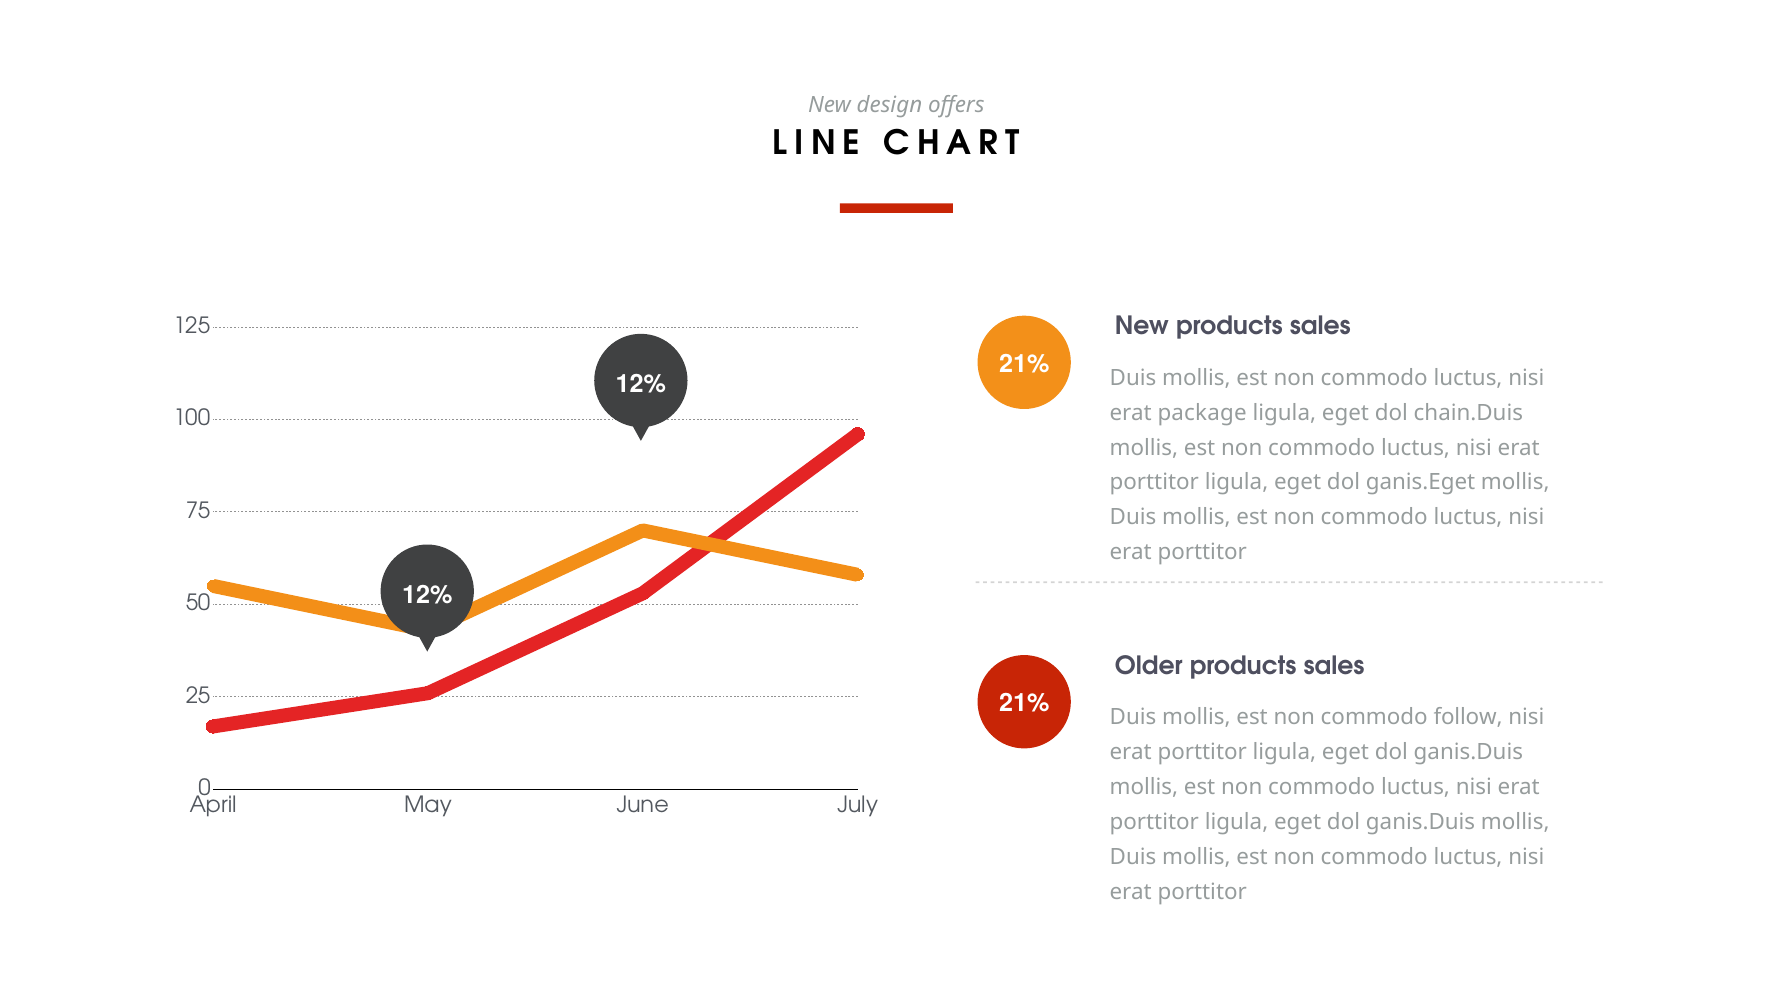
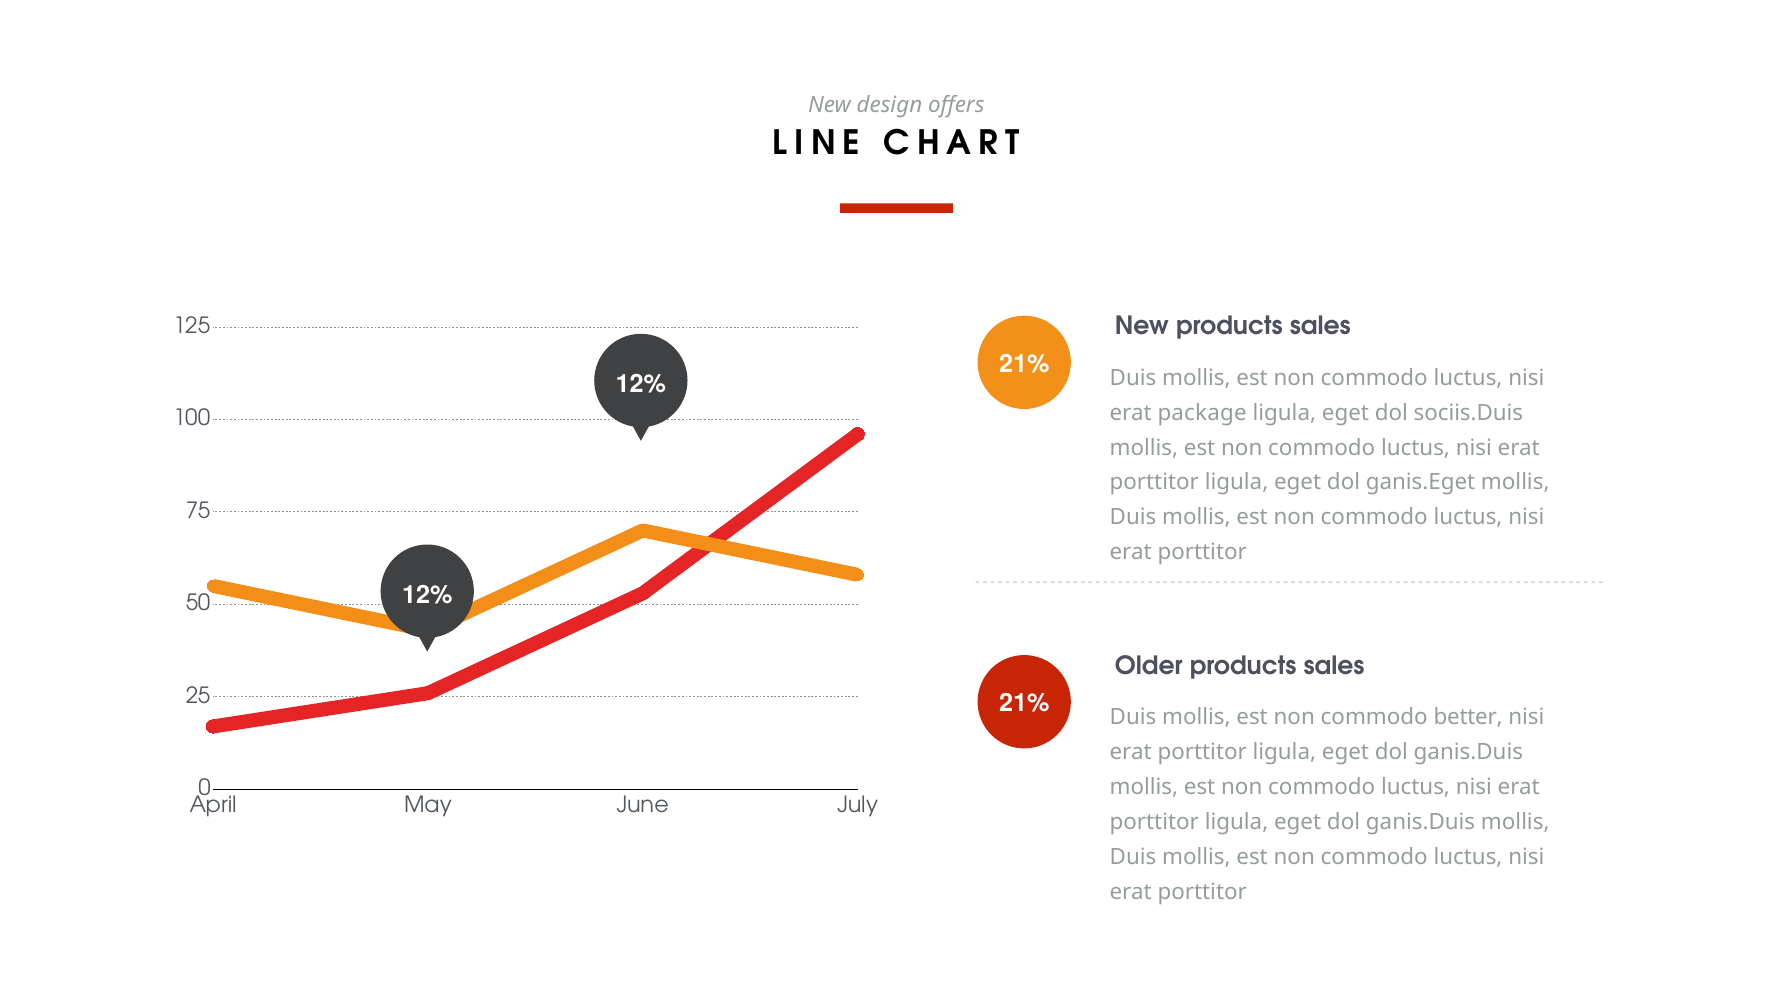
chain.Duis: chain.Duis -> sociis.Duis
follow: follow -> better
